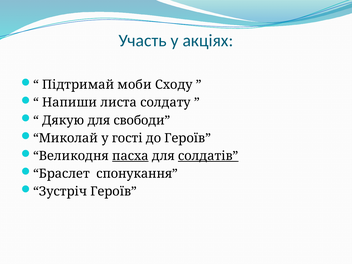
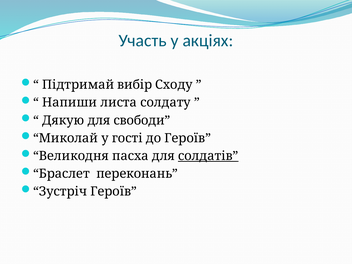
моби: моби -> вибір
пасха underline: present -> none
спонукання: спонукання -> переконань
